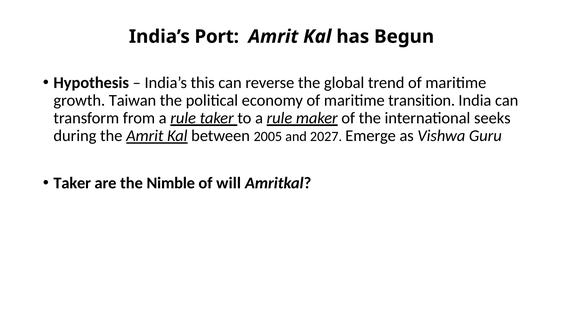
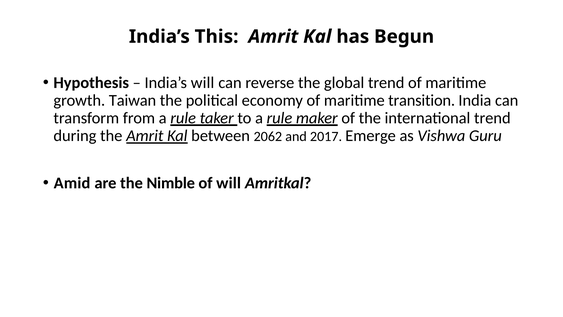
Port: Port -> This
India’s this: this -> will
international seeks: seeks -> trend
2005: 2005 -> 2062
2027: 2027 -> 2017
Taker at (72, 183): Taker -> Amid
